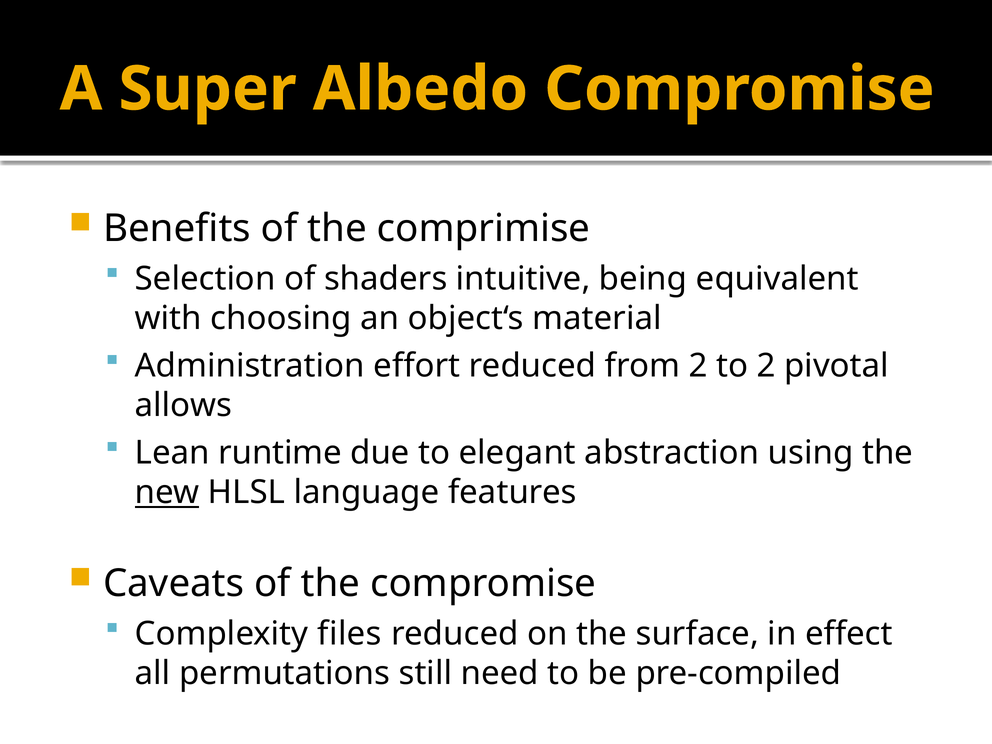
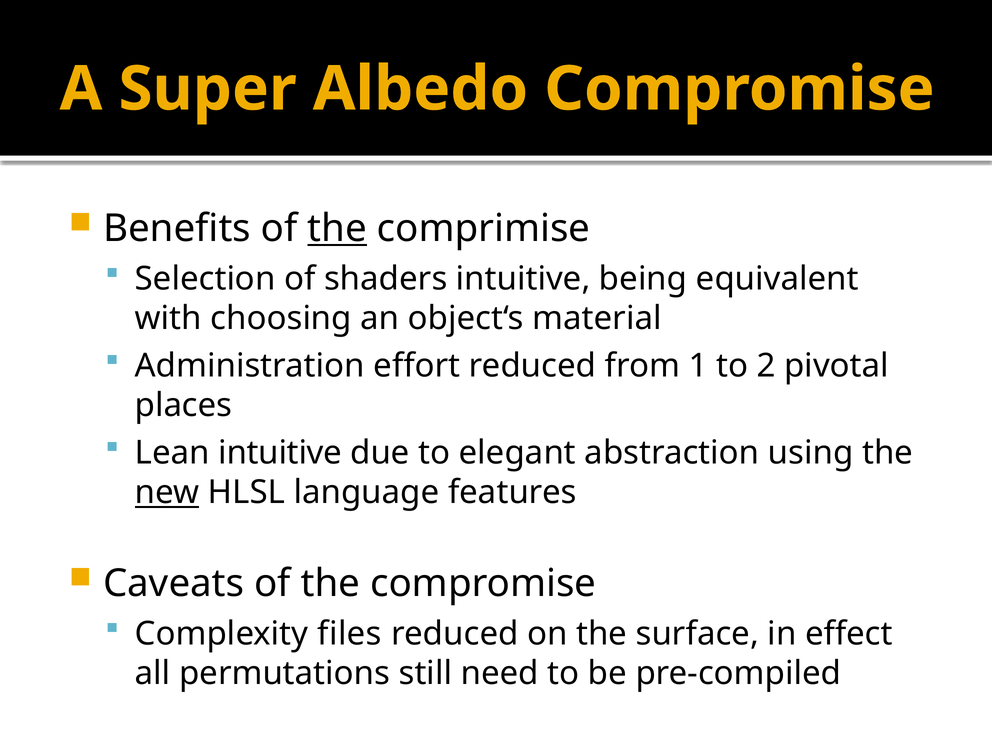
the at (337, 228) underline: none -> present
from 2: 2 -> 1
allows: allows -> places
Lean runtime: runtime -> intuitive
